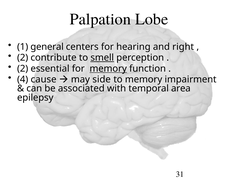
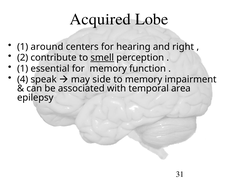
Palpation: Palpation -> Acquired
general: general -> around
2 at (23, 69): 2 -> 1
memory at (108, 69) underline: present -> none
cause: cause -> speak
